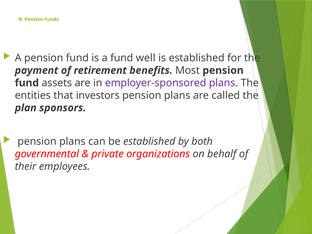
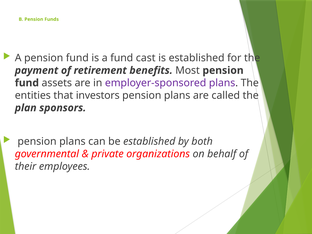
well: well -> cast
